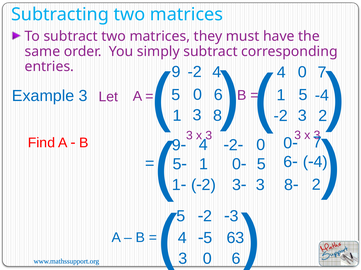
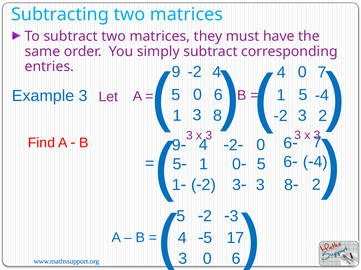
4 0: 0 -> 6
63: 63 -> 17
